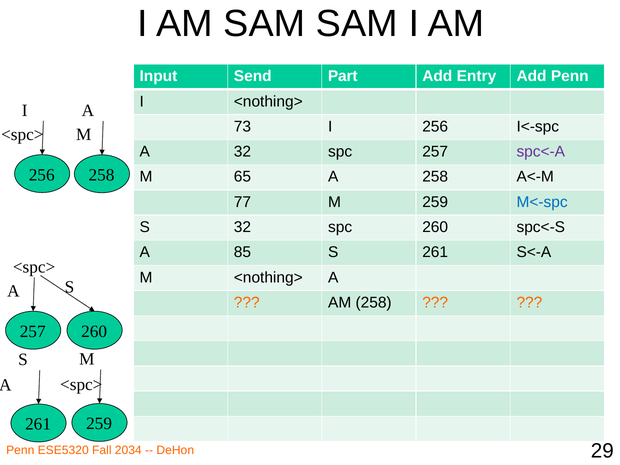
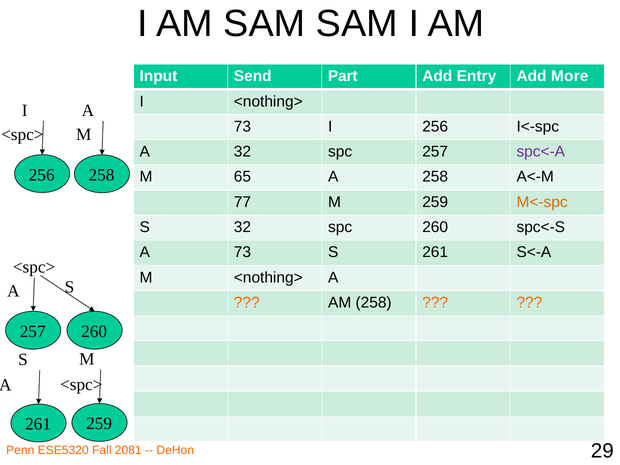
Add Penn: Penn -> More
M<-spc colour: blue -> orange
A 85: 85 -> 73
2034: 2034 -> 2081
